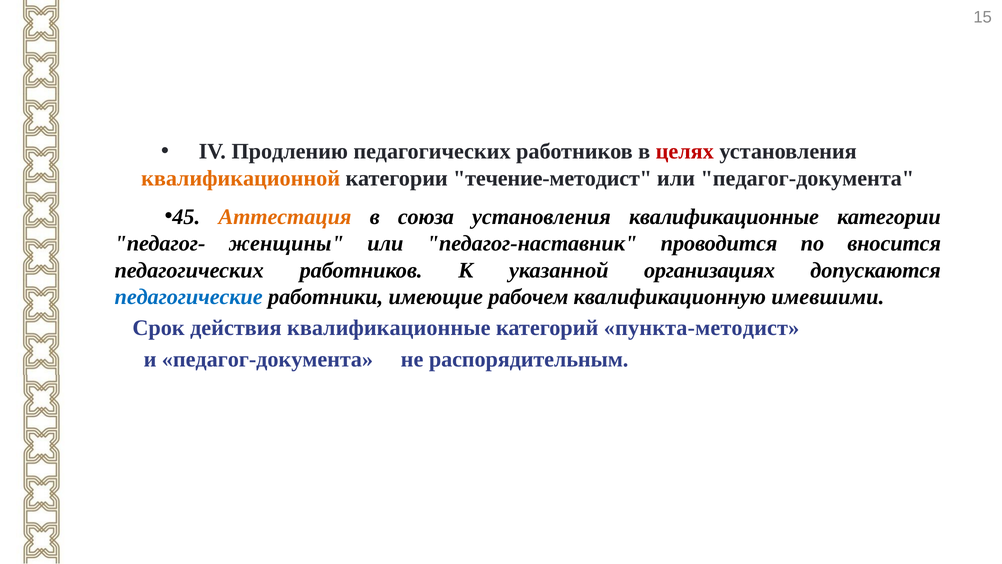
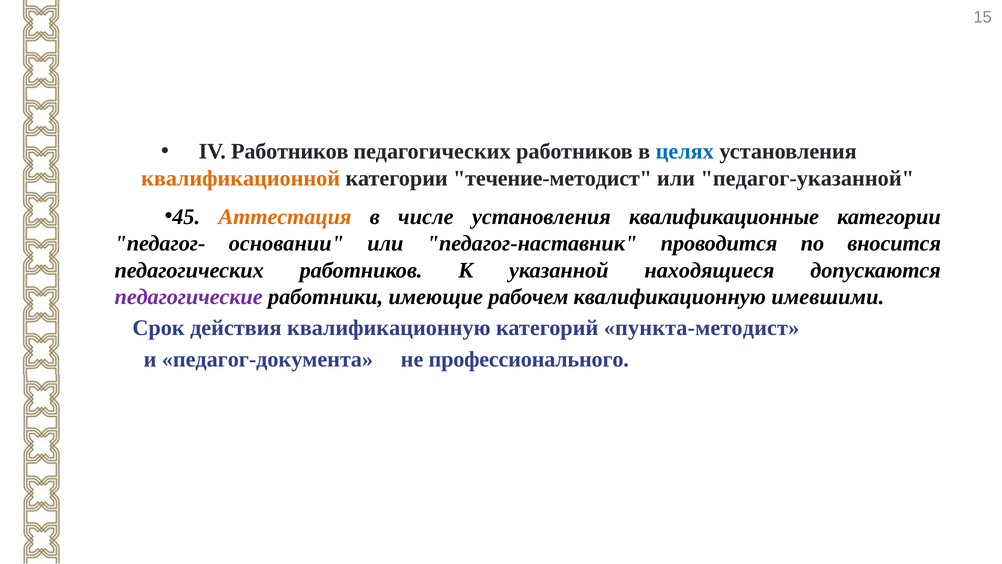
IV Продлению: Продлению -> Работников
целях colour: red -> blue
или педагог-документа: педагог-документа -> педагог-указанной
союза: союза -> числе
женщины: женщины -> основании
организациях: организациях -> находящиеся
педагогические colour: blue -> purple
действия квалификационные: квалификационные -> квалификационную
распорядительным: распорядительным -> профессионального
